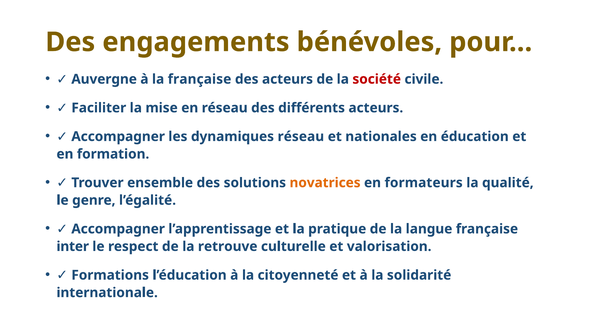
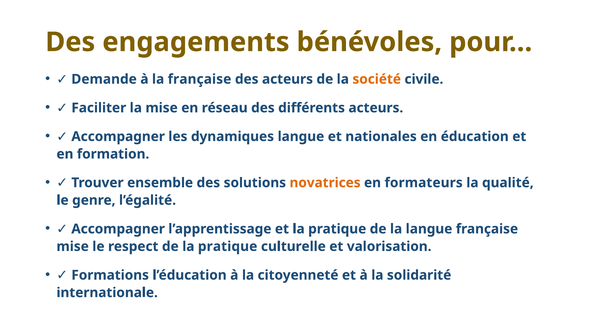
Auvergne: Auvergne -> Demande
société colour: red -> orange
dynamiques réseau: réseau -> langue
inter at (73, 246): inter -> mise
de la retrouve: retrouve -> pratique
